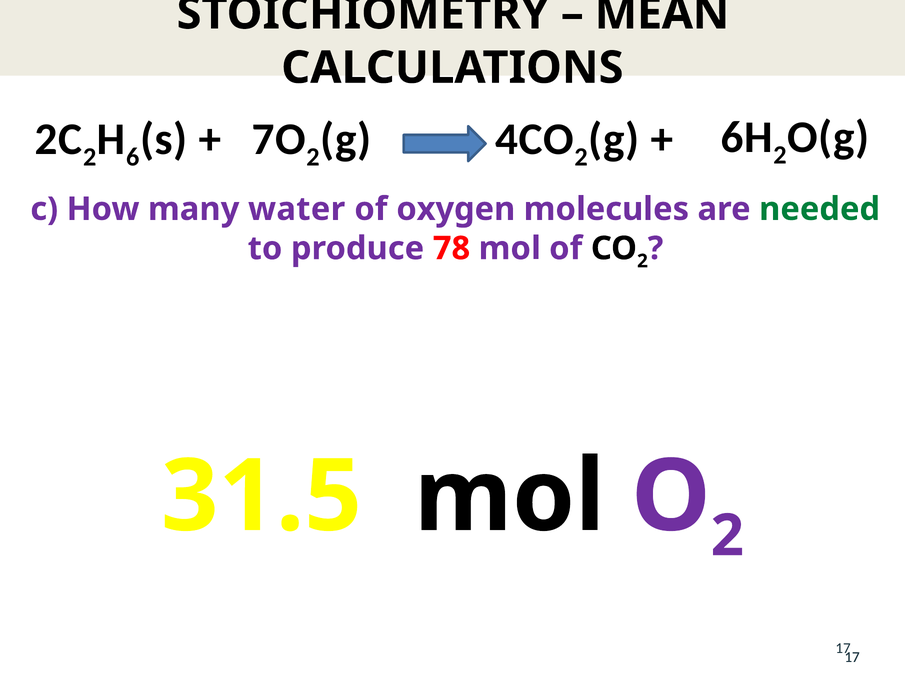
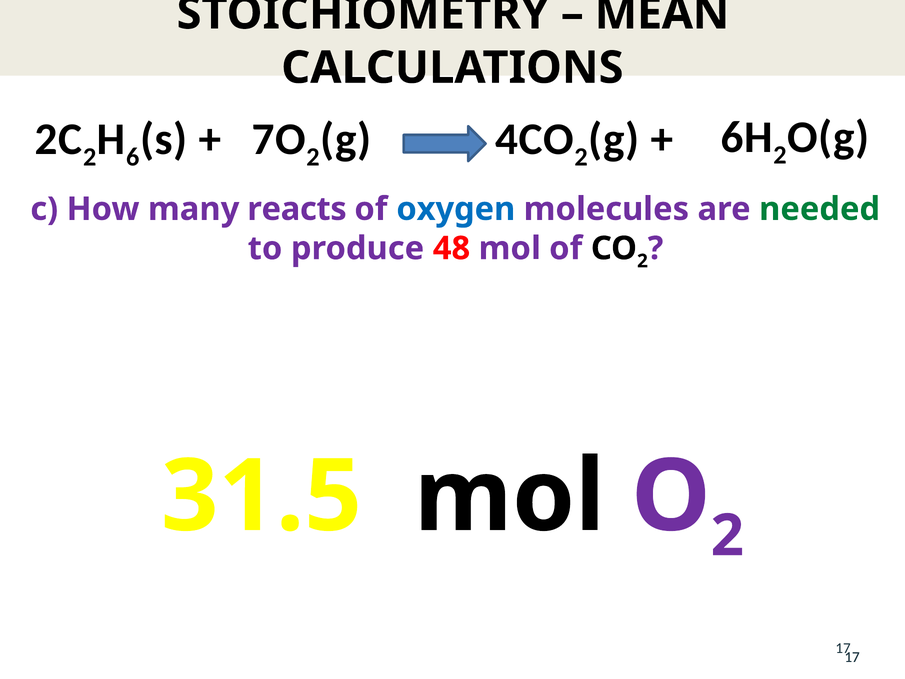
water: water -> reacts
oxygen colour: purple -> blue
78: 78 -> 48
